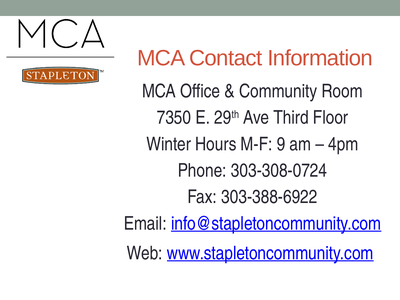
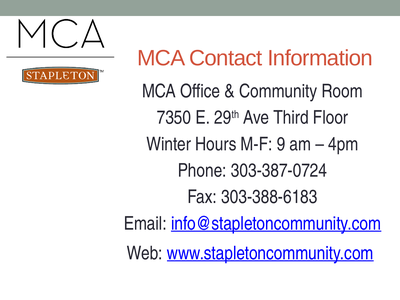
303-308-0724: 303-308-0724 -> 303-387-0724
303-388-6922: 303-388-6922 -> 303-388-6183
